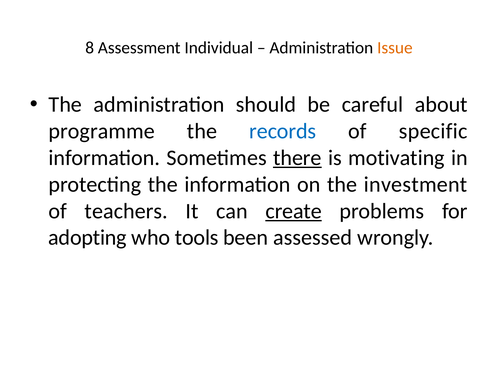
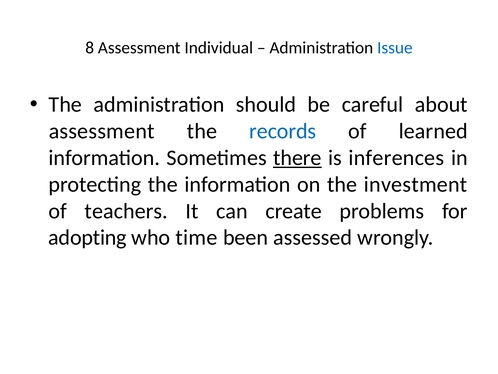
Issue colour: orange -> blue
programme at (102, 131): programme -> assessment
specific: specific -> learned
motivating: motivating -> inferences
create underline: present -> none
tools: tools -> time
